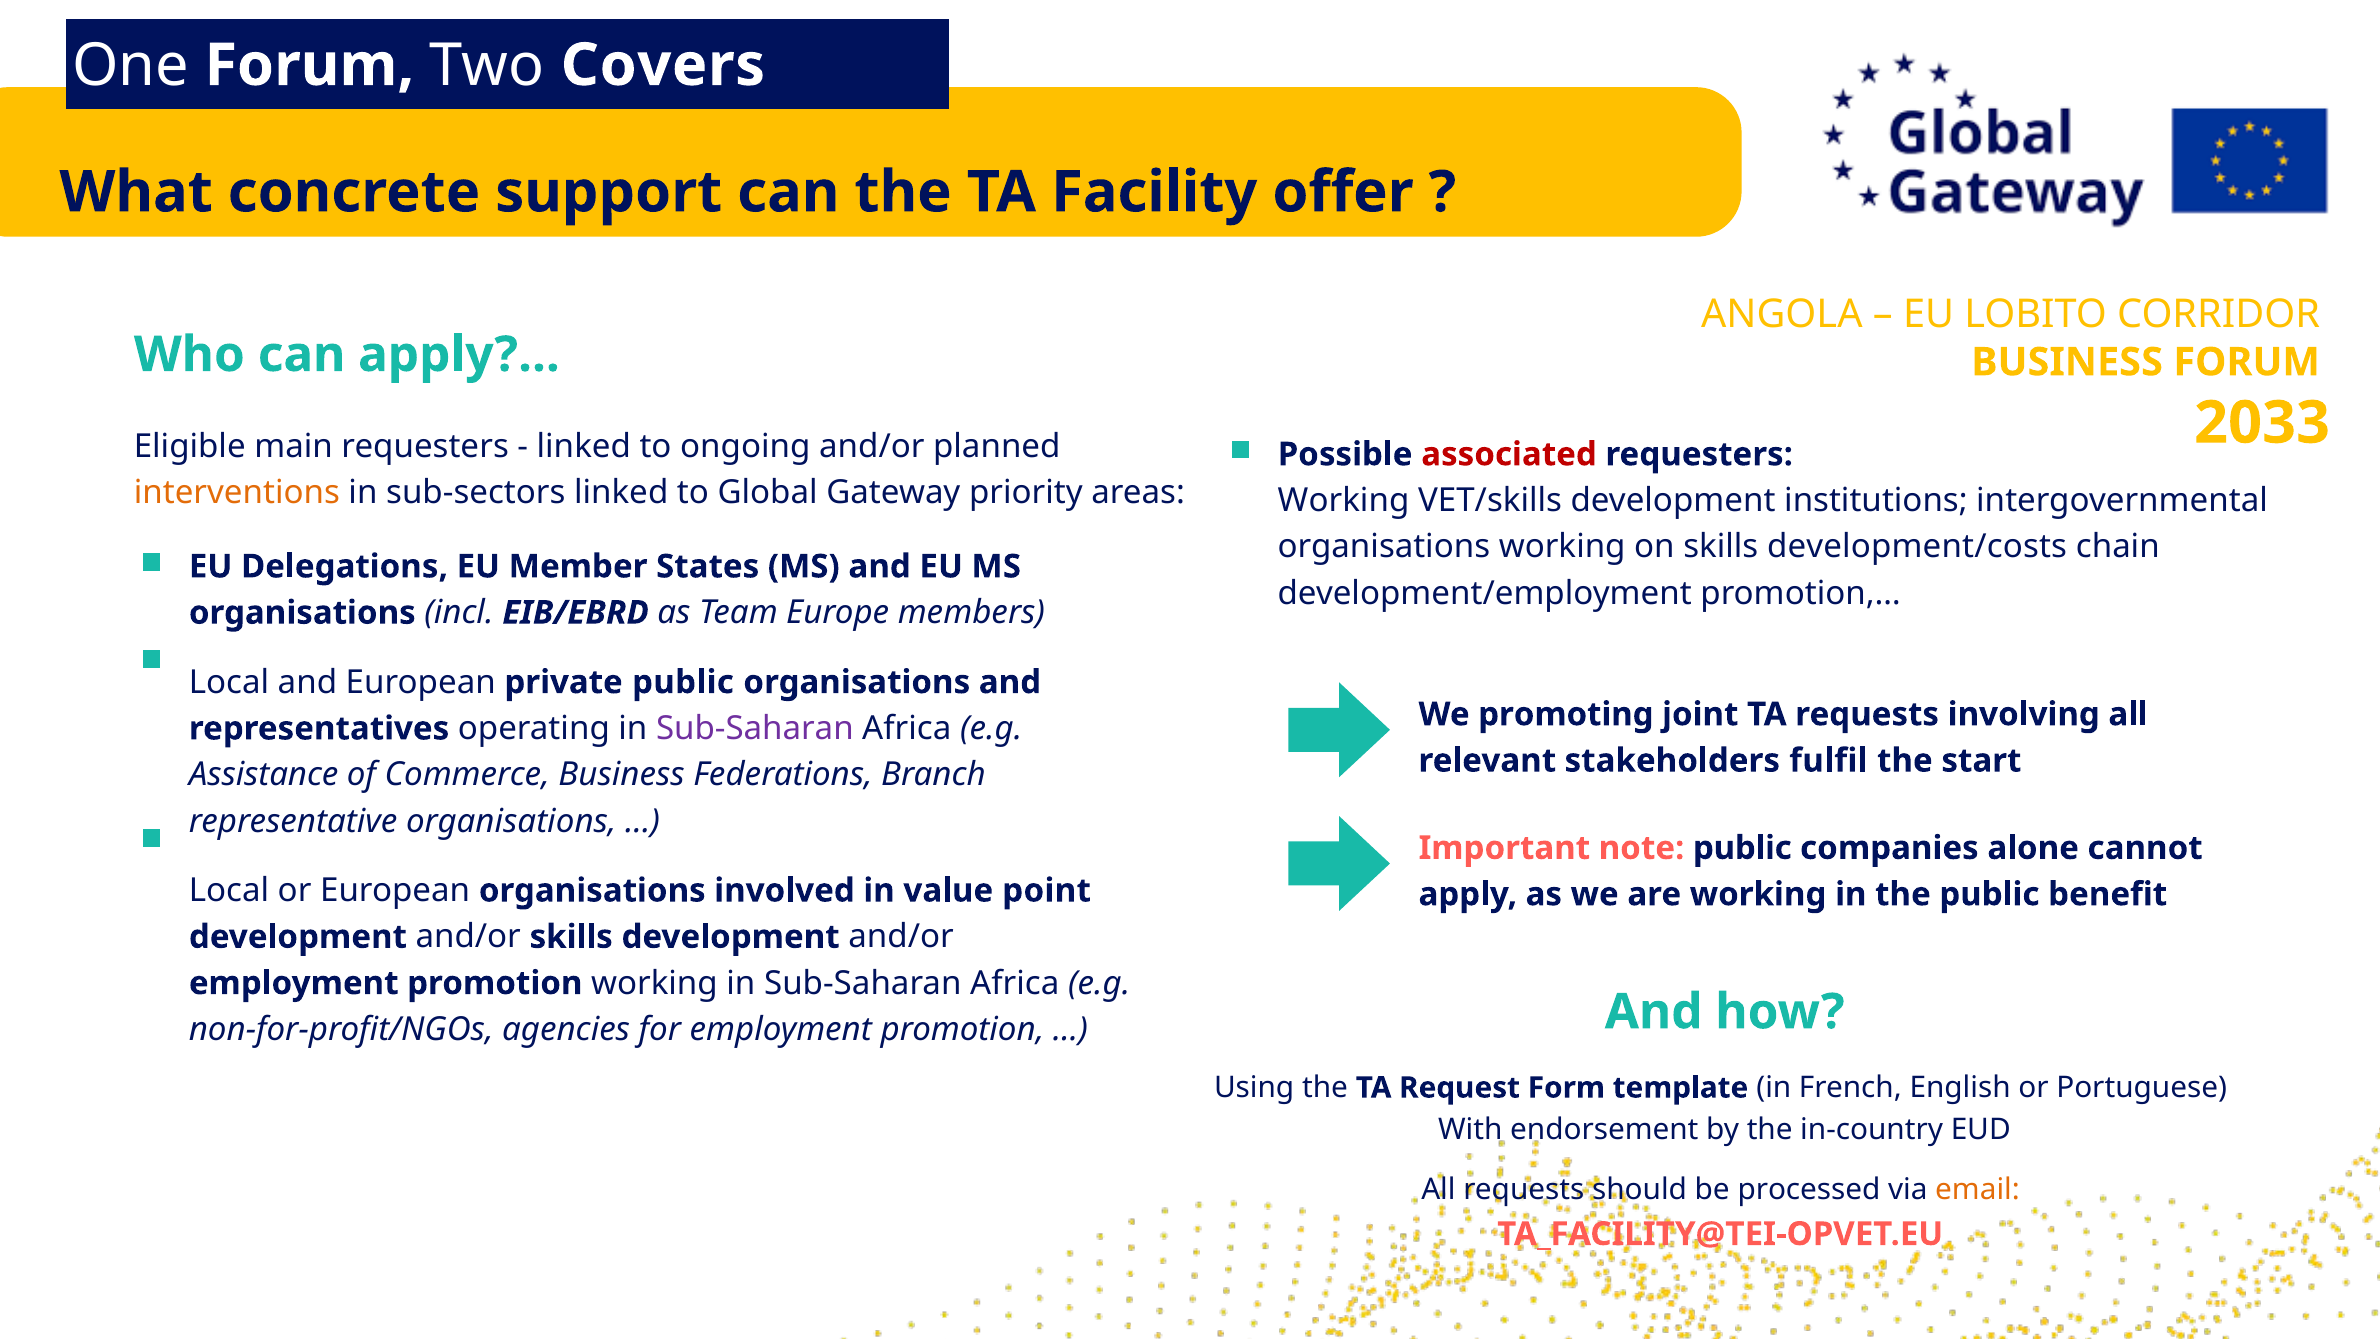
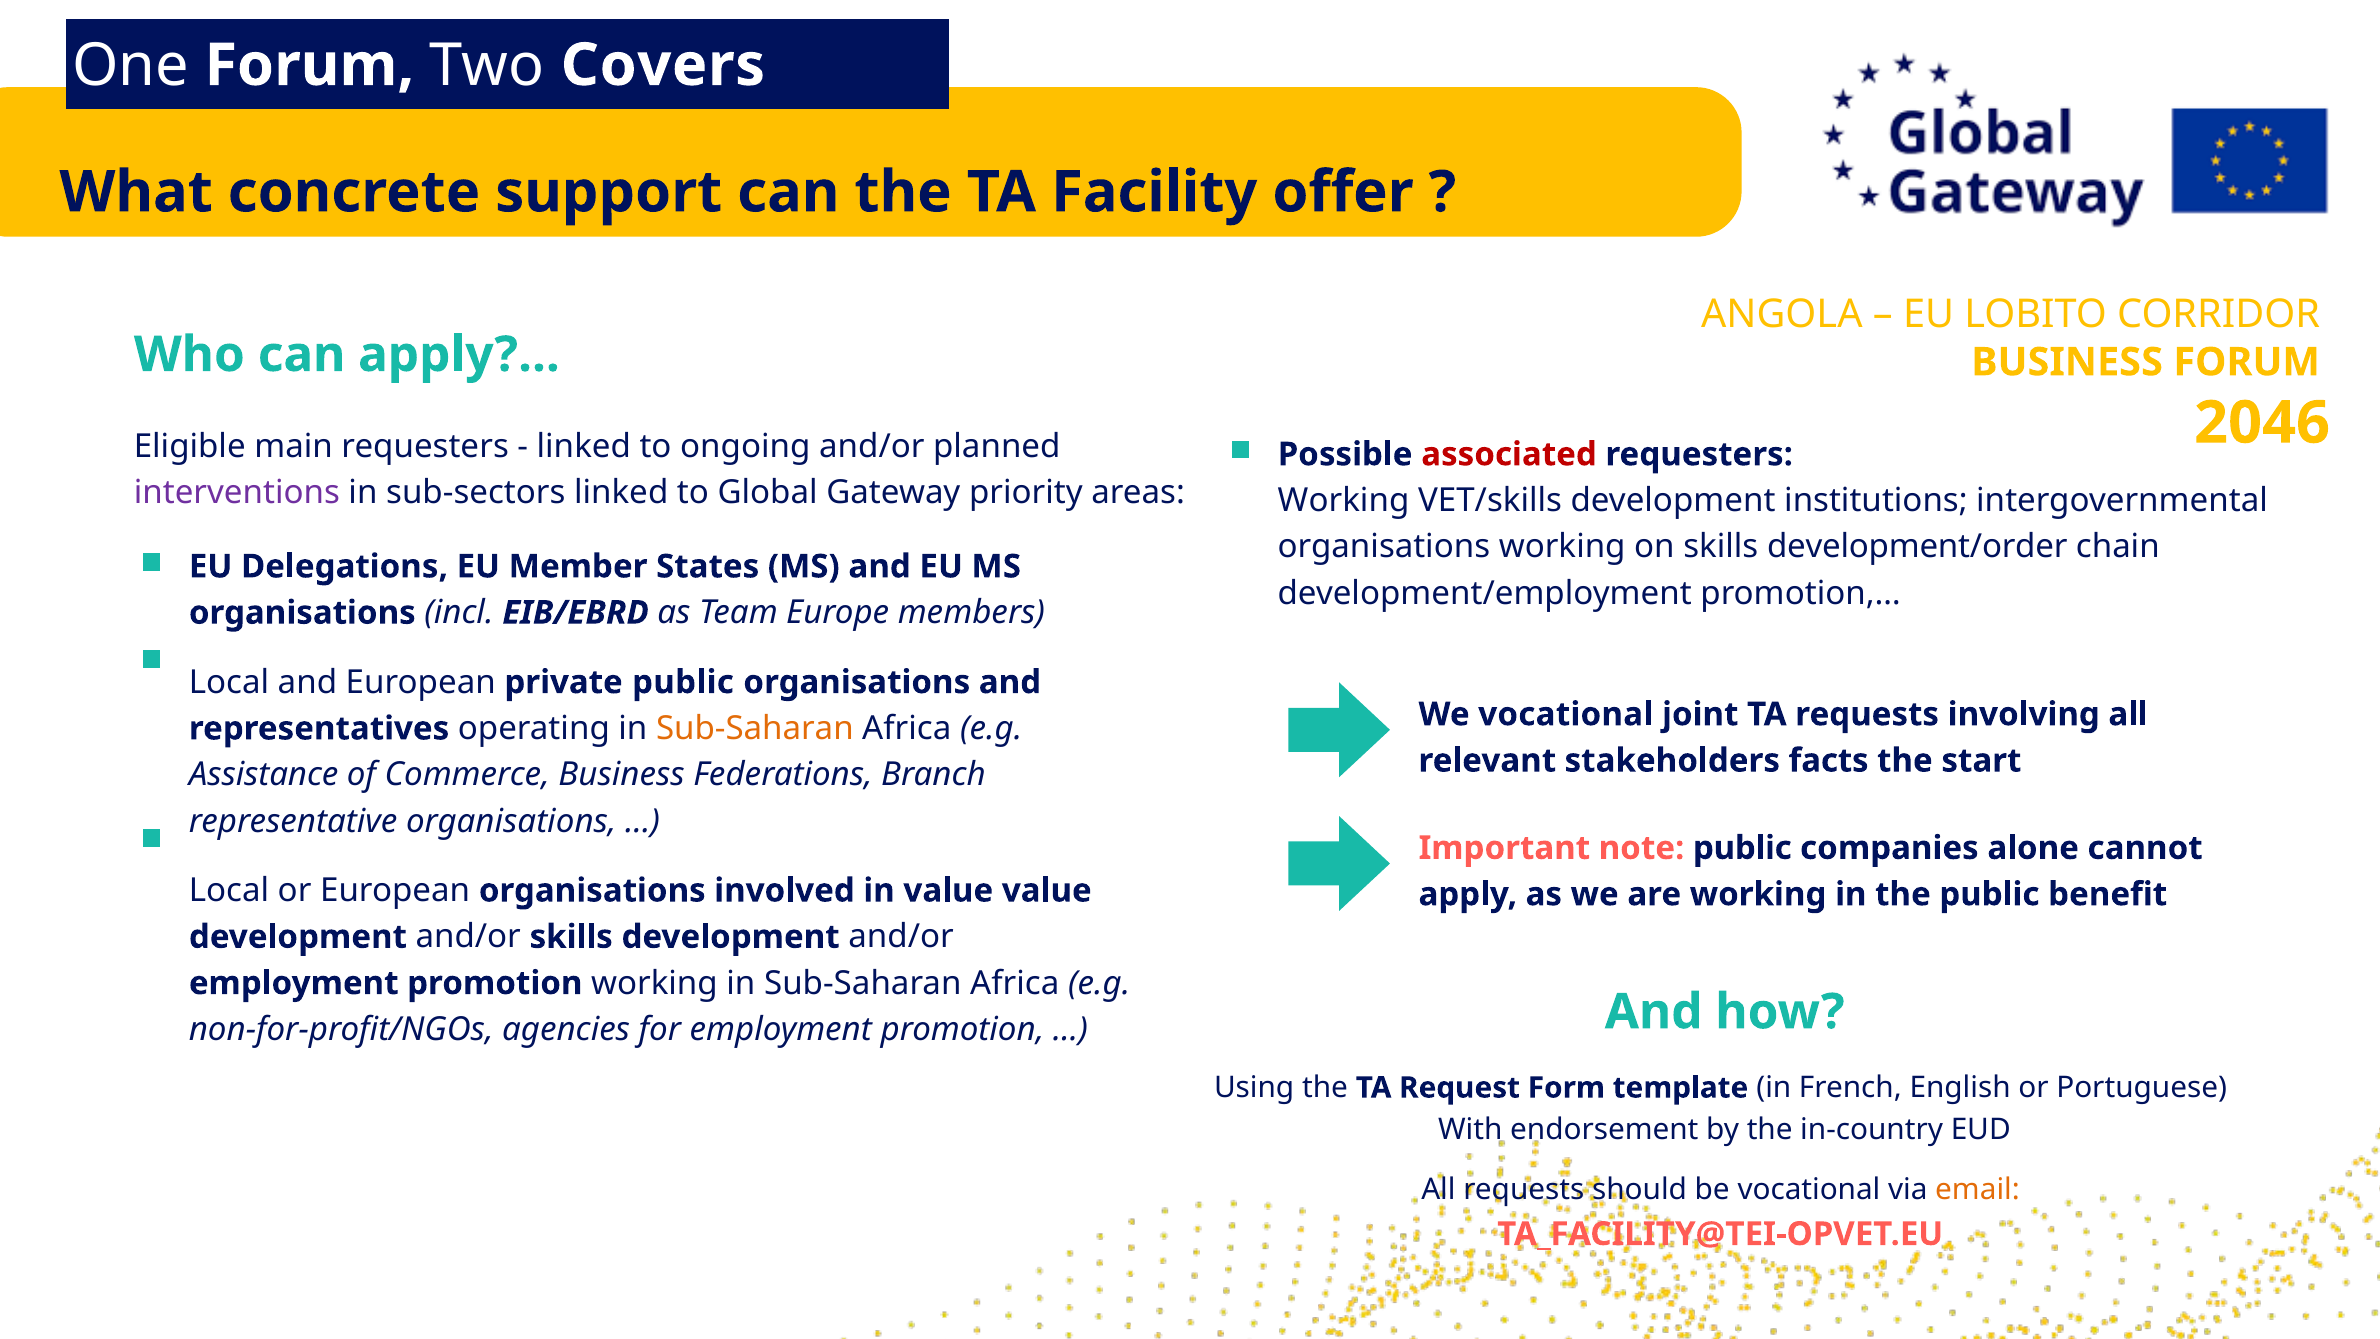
2033: 2033 -> 2046
interventions colour: orange -> purple
development/costs: development/costs -> development/order
We promoting: promoting -> vocational
Sub-Saharan at (755, 728) colour: purple -> orange
fulfil: fulfil -> facts
value point: point -> value
be processed: processed -> vocational
